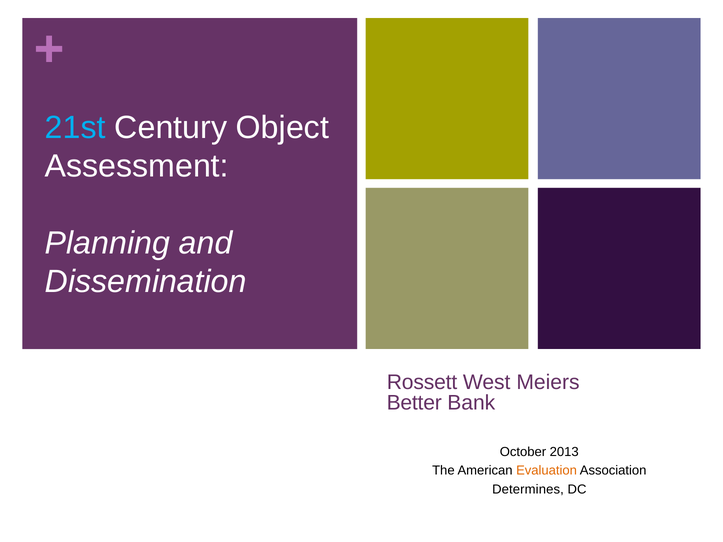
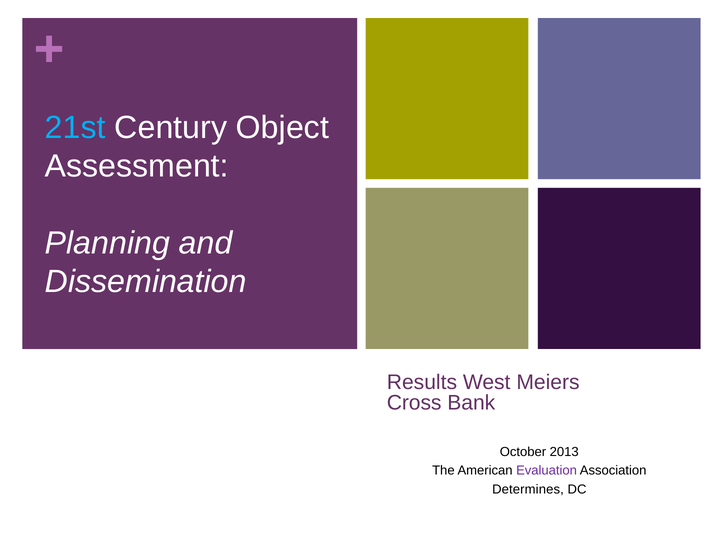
Rossett: Rossett -> Results
Better: Better -> Cross
Evaluation colour: orange -> purple
